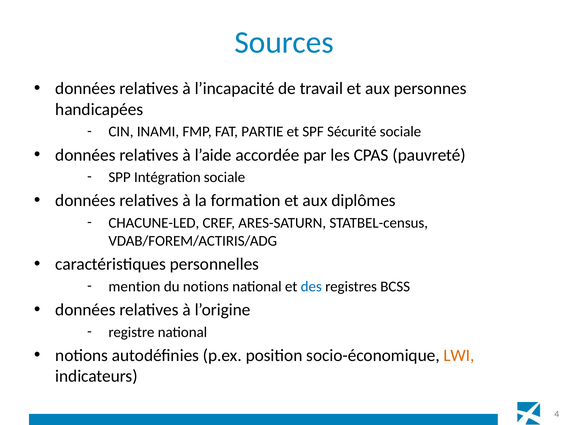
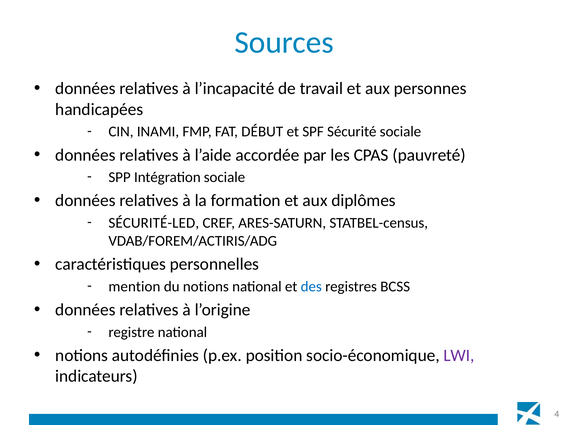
PARTIE: PARTIE -> DÉBUT
CHACUNE-LED: CHACUNE-LED -> SÉCURITÉ-LED
LWI colour: orange -> purple
